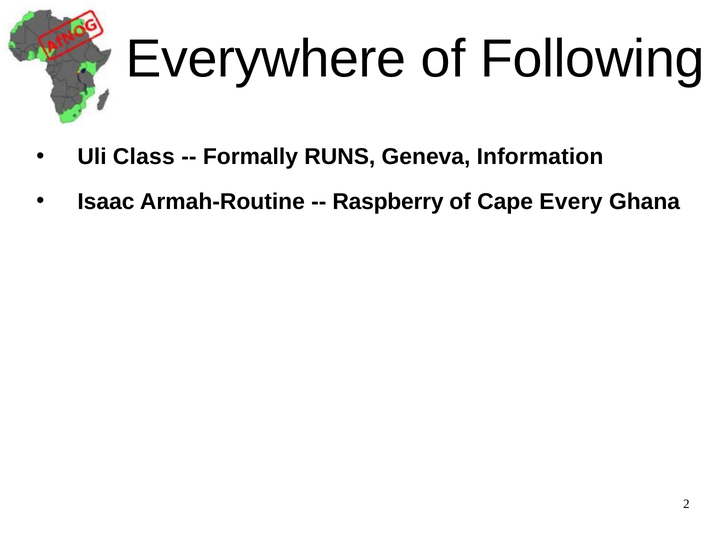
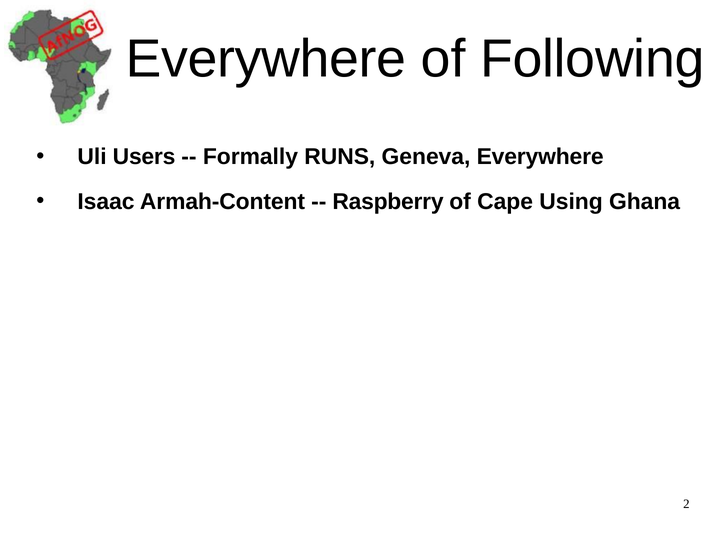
Class: Class -> Users
Geneva Information: Information -> Everywhere
Armah-Routine: Armah-Routine -> Armah-Content
Every: Every -> Using
